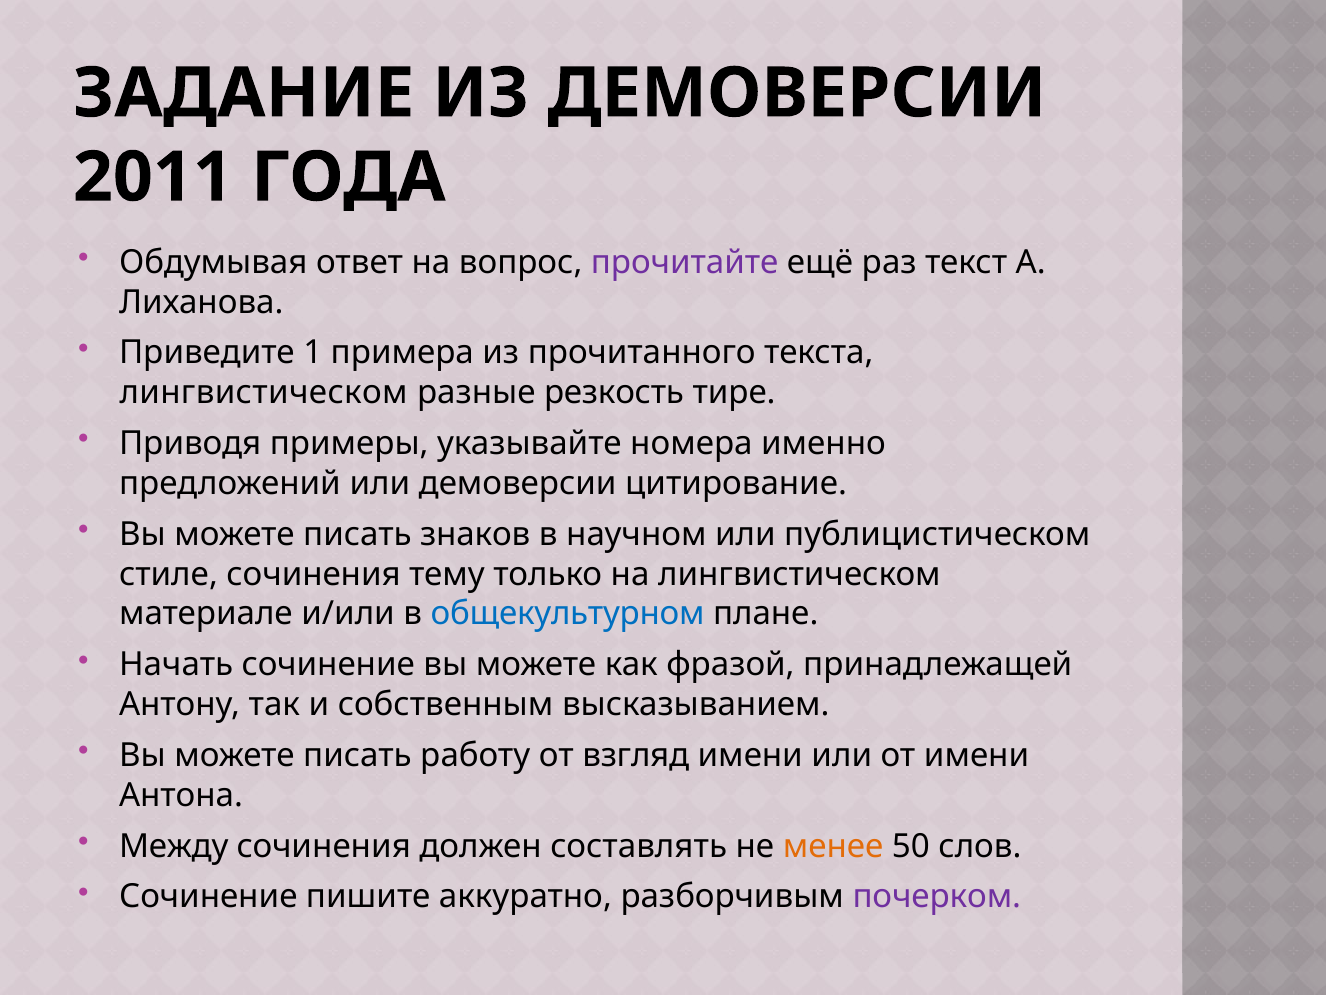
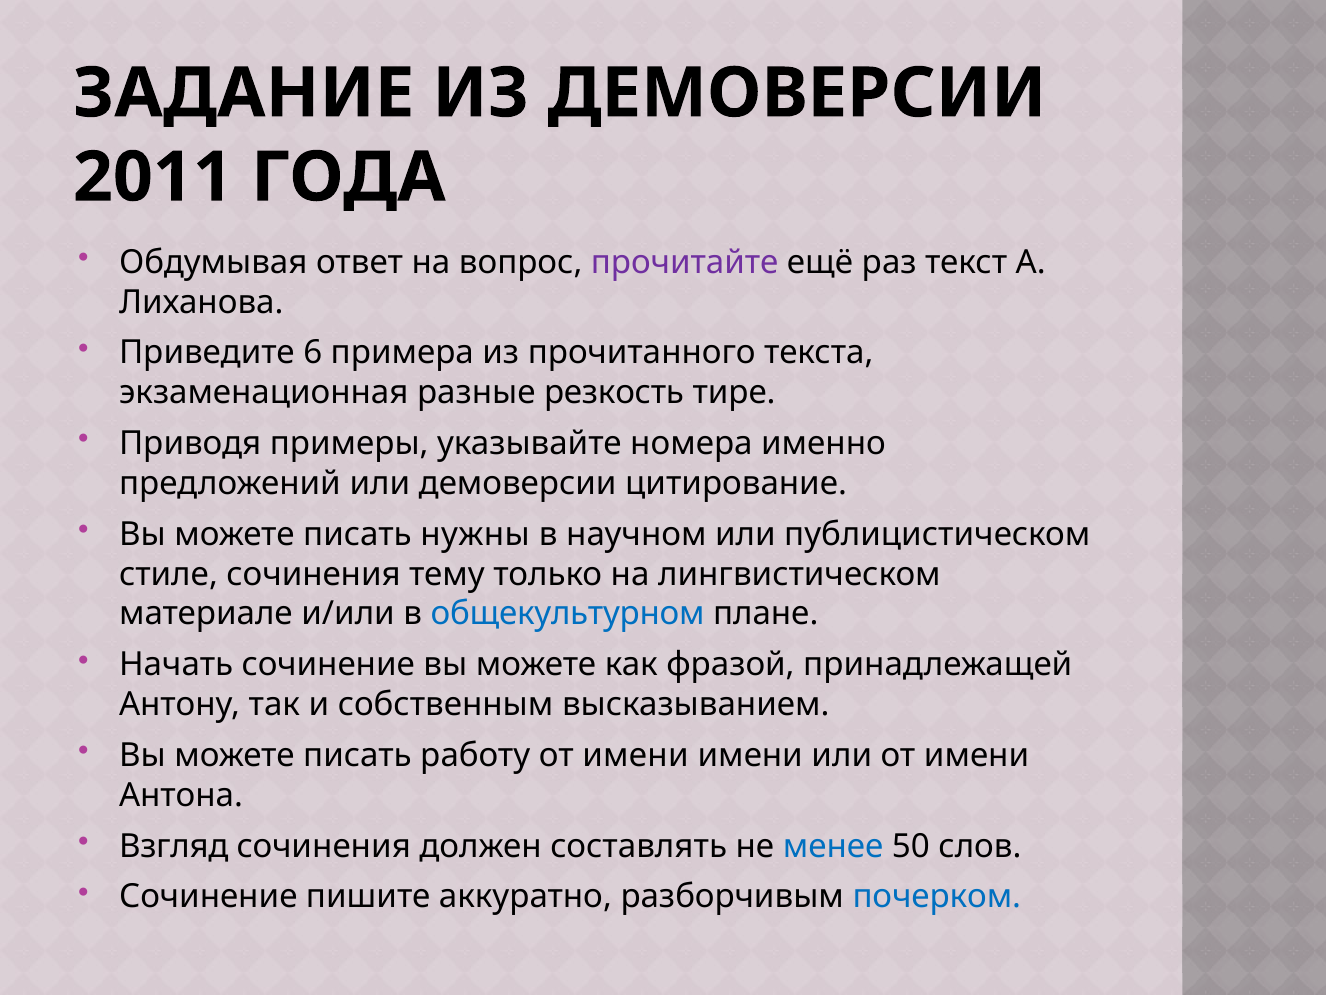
1: 1 -> 6
лингвистическом at (264, 393): лингвистическом -> экзаменационная
знаков: знаков -> нужны
работу от взгляд: взгляд -> имени
Между: Между -> Взгляд
менее colour: orange -> blue
почерком colour: purple -> blue
